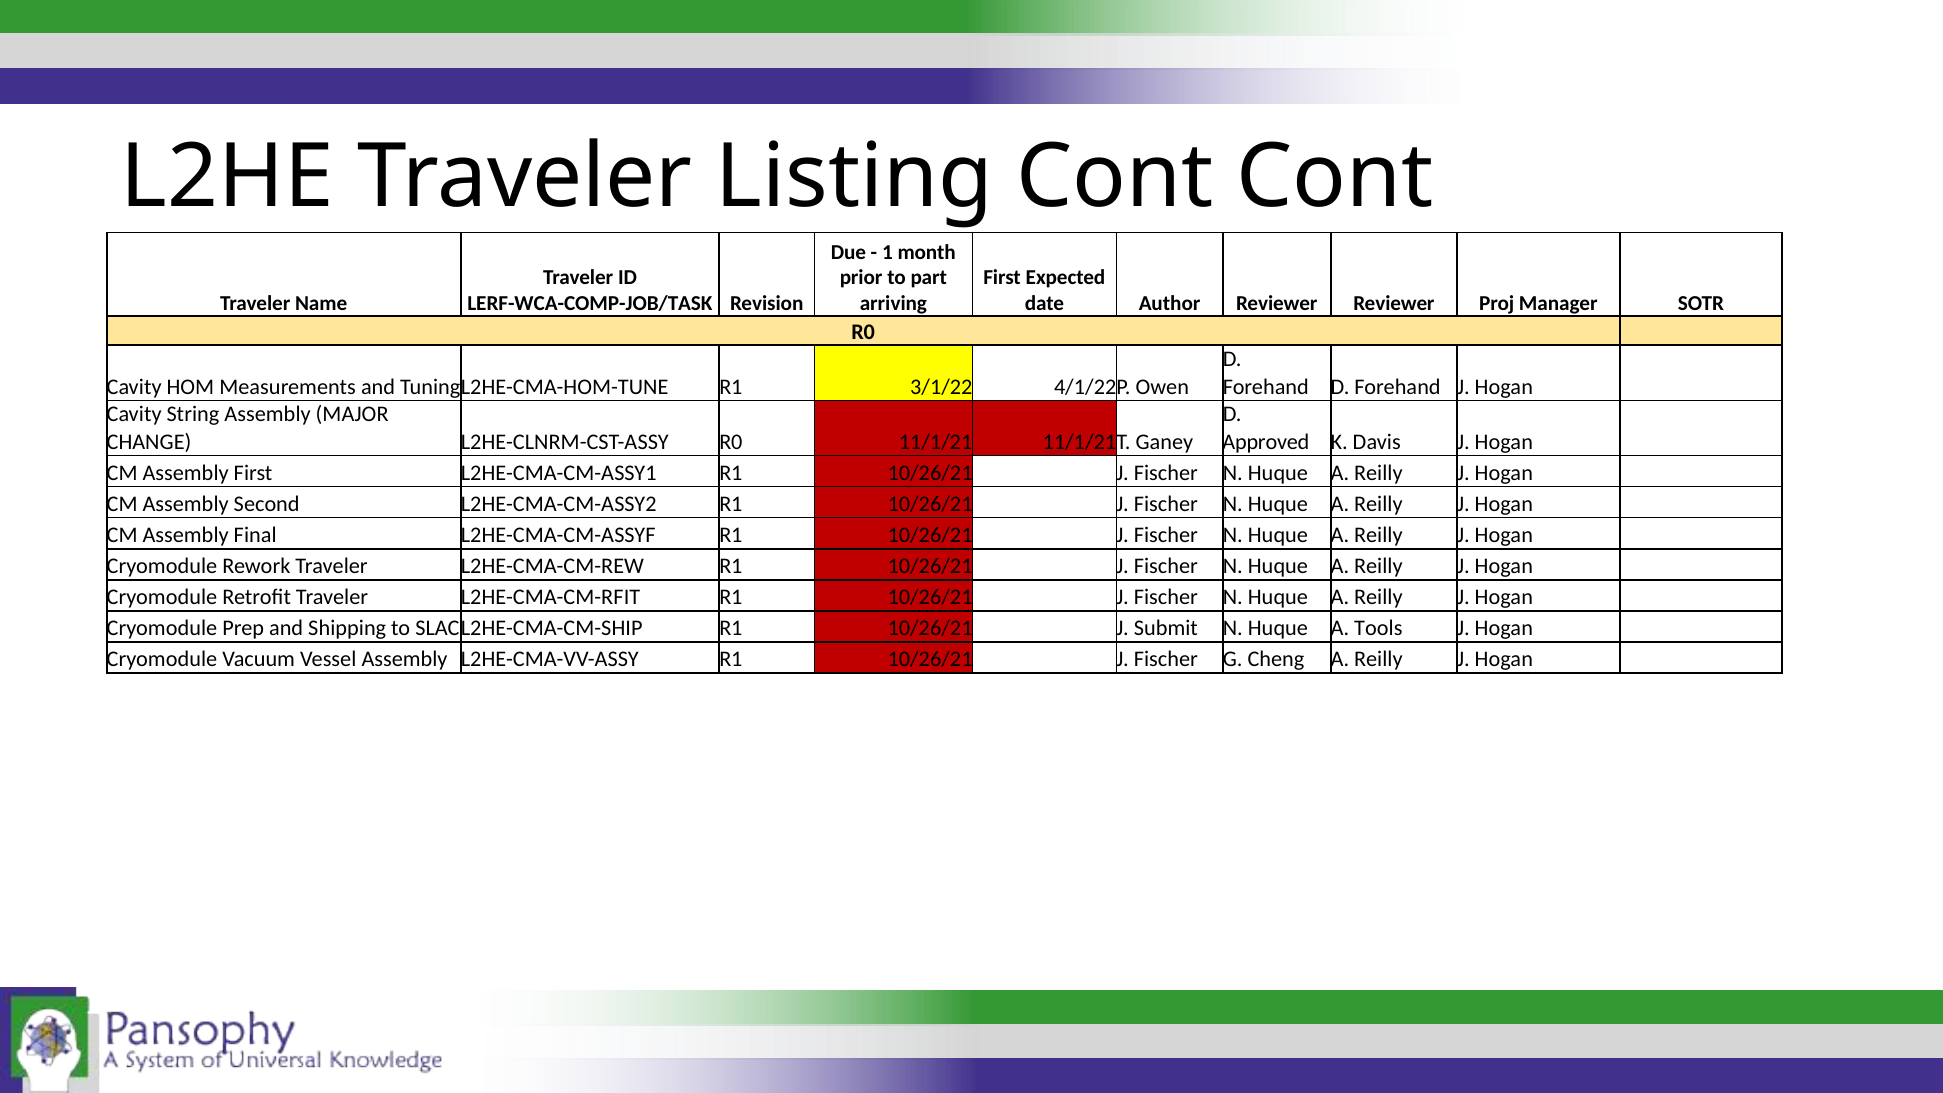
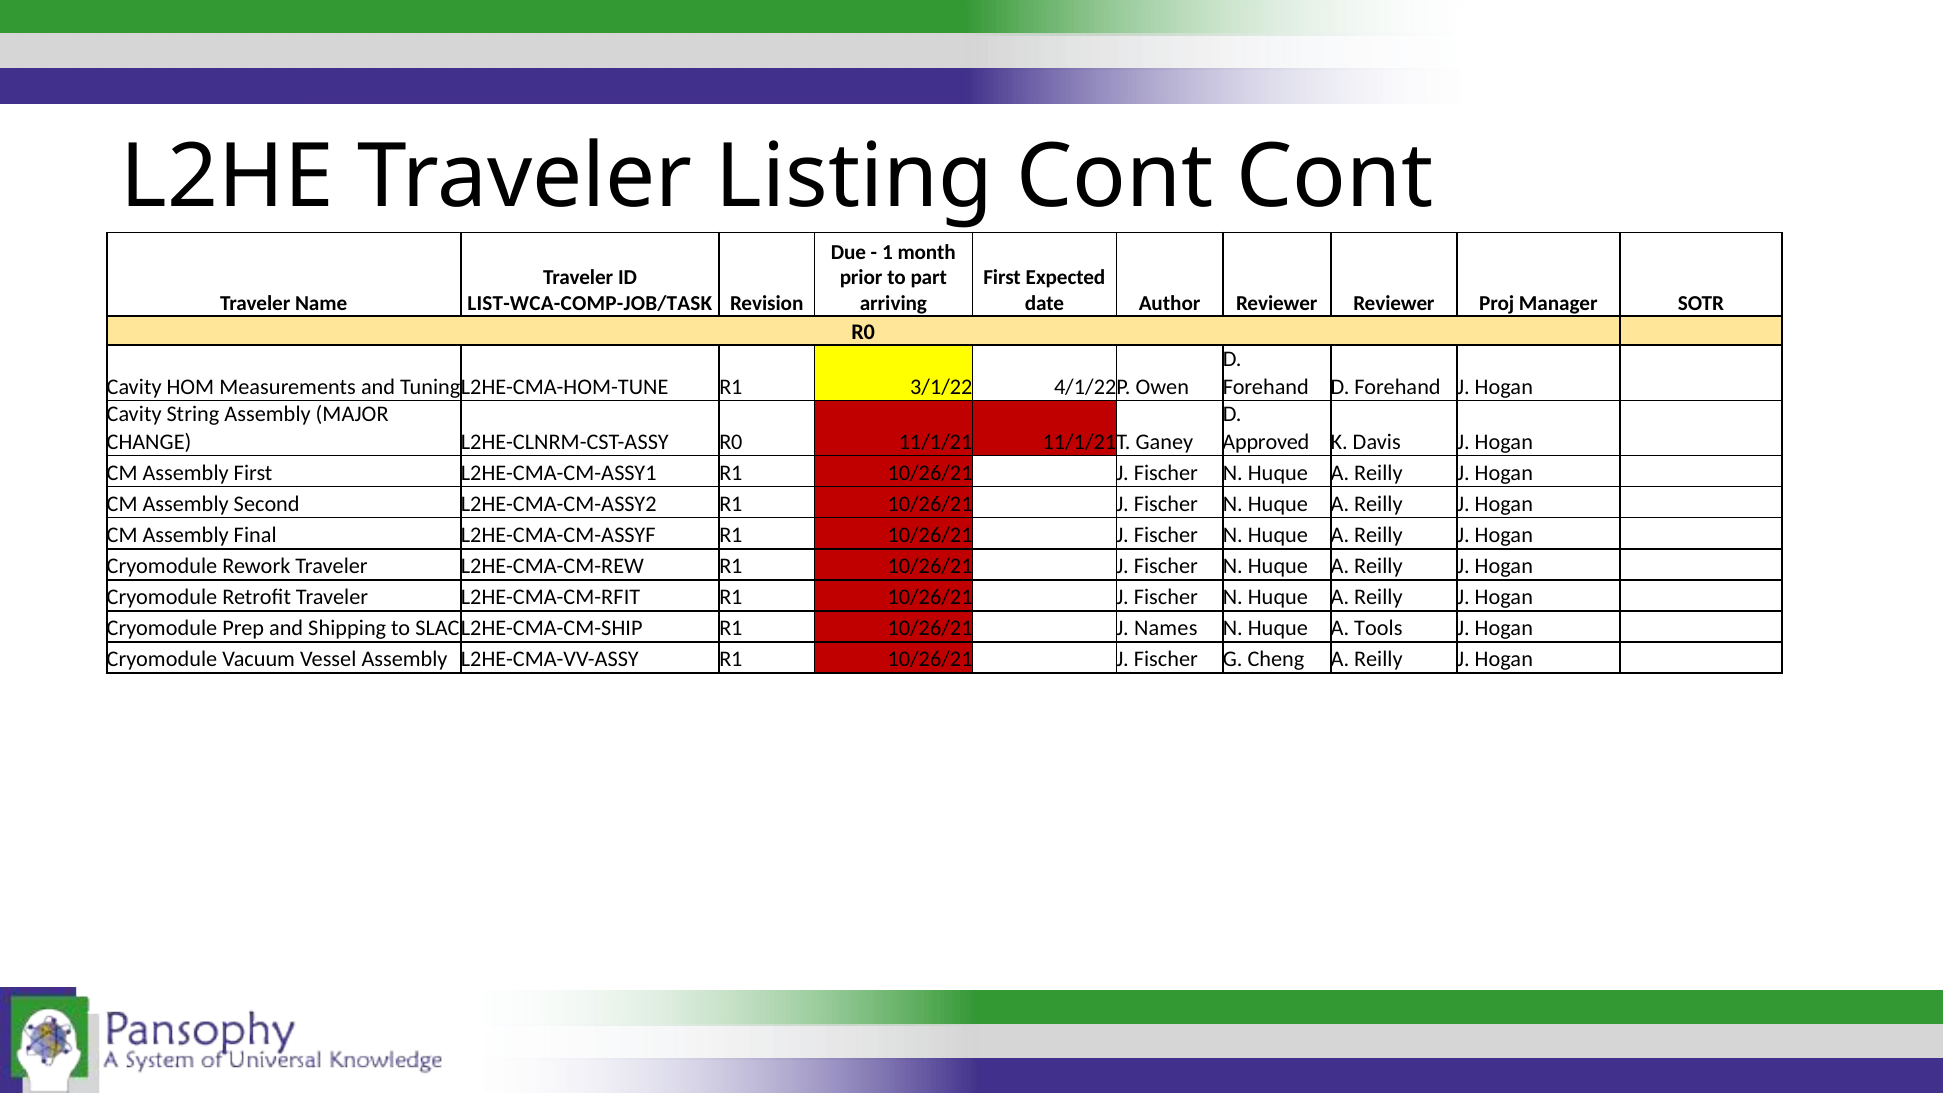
LERF-WCA-COMP-JOB/TASK: LERF-WCA-COMP-JOB/TASK -> LIST-WCA-COMP-JOB/TASK
Submit: Submit -> Names
